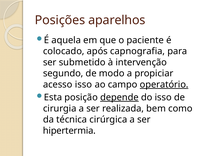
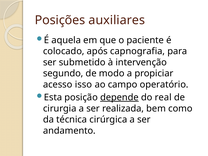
aparelhos: aparelhos -> auxiliares
operatório underline: present -> none
do isso: isso -> real
hipertermia: hipertermia -> andamento
